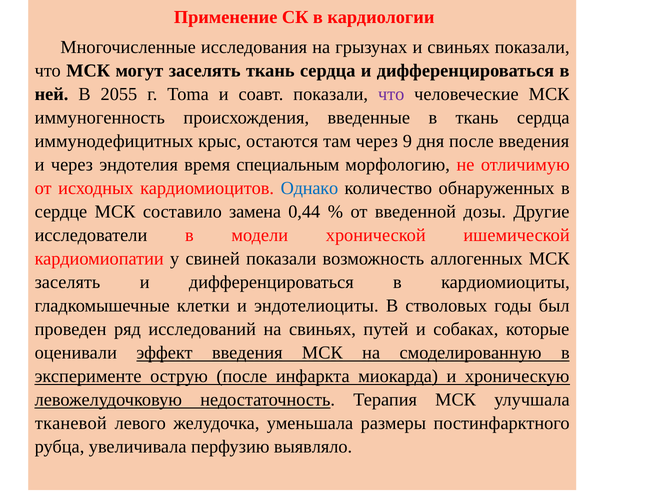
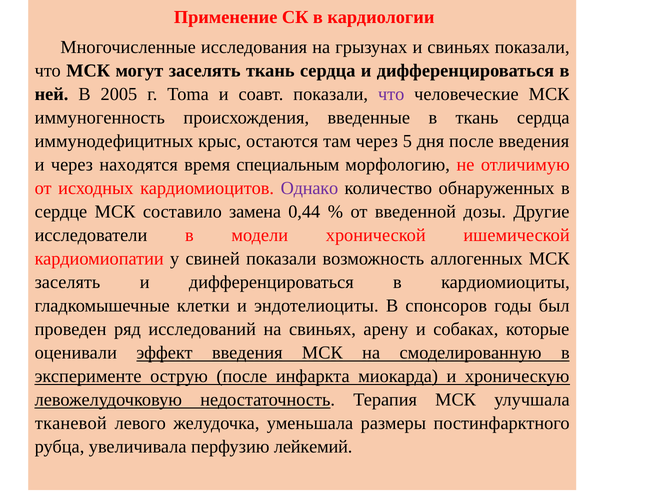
2055: 2055 -> 2005
9: 9 -> 5
эндотелия: эндотелия -> находятся
Однако colour: blue -> purple
стволовых: стволовых -> спонсоров
путей: путей -> арену
выявляло: выявляло -> лейкемий
